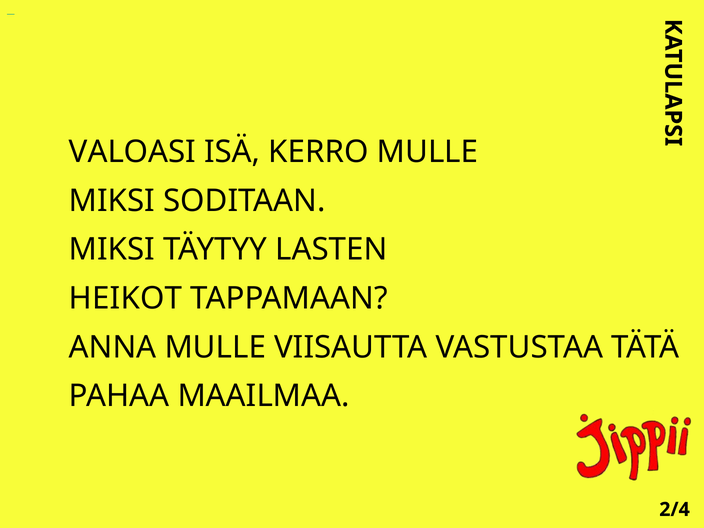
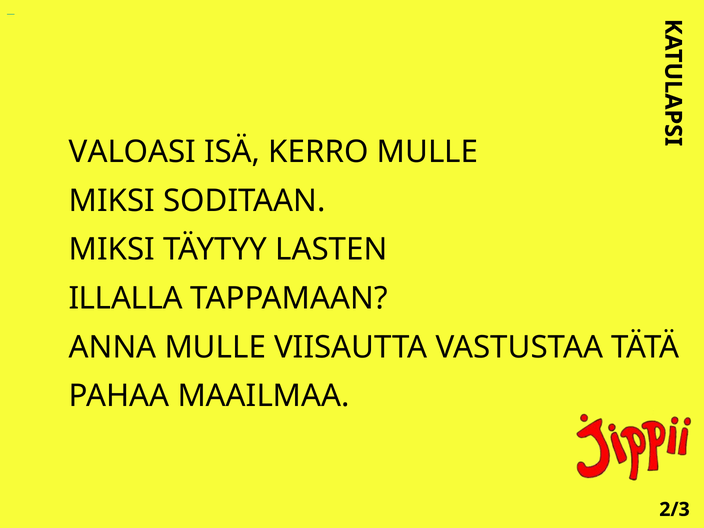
HEIKOT: HEIKOT -> ILLALLA
2/4: 2/4 -> 2/3
